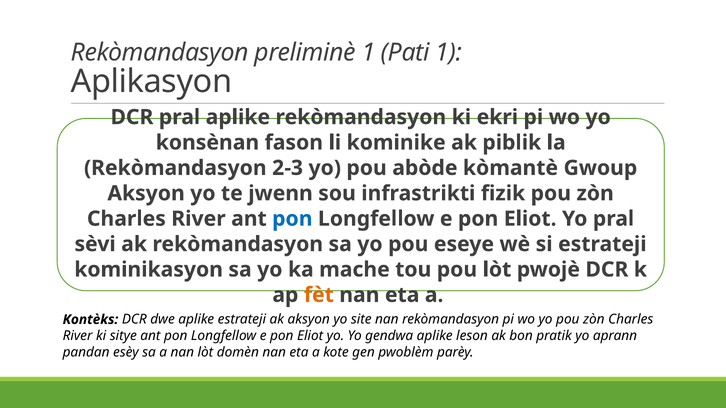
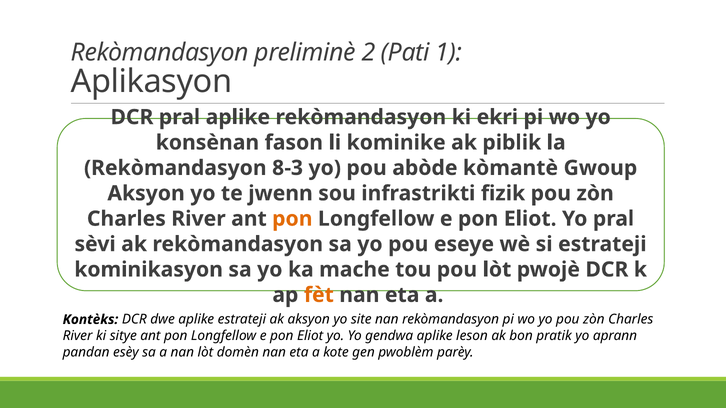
preliminè 1: 1 -> 2
2-3: 2-3 -> 8-3
pon at (292, 219) colour: blue -> orange
